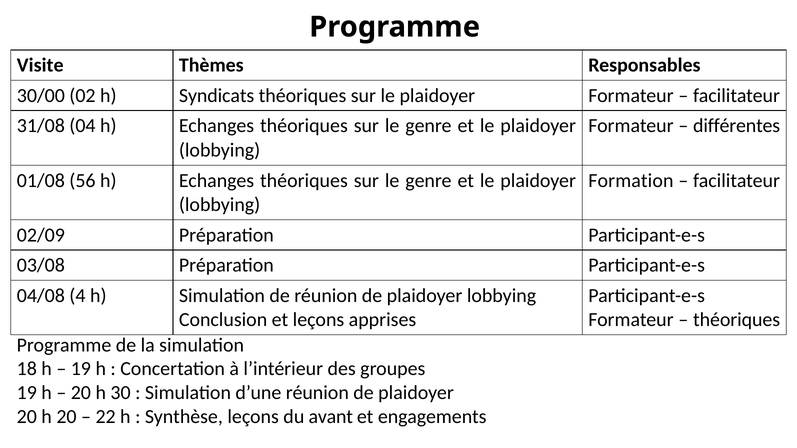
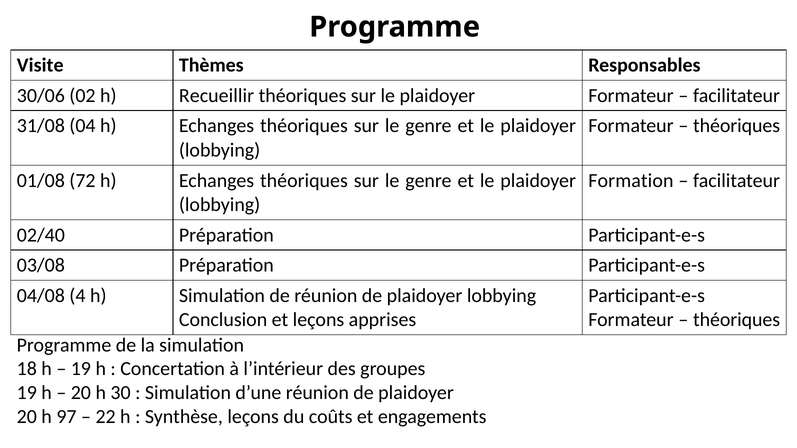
30/00: 30/00 -> 30/06
Syndicats: Syndicats -> Recueillir
différentes at (737, 126): différentes -> théoriques
56: 56 -> 72
02/09: 02/09 -> 02/40
h 20: 20 -> 97
avant: avant -> coûts
